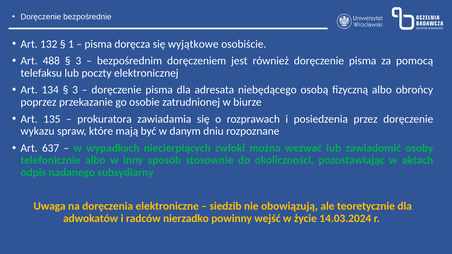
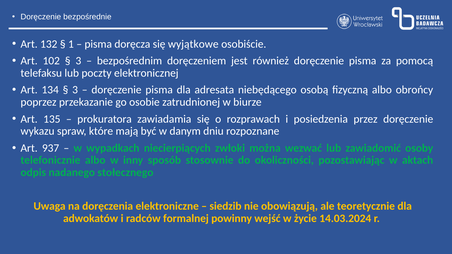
488: 488 -> 102
637: 637 -> 937
subsydiarny: subsydiarny -> stołecznego
nierzadko: nierzadko -> formalnej
